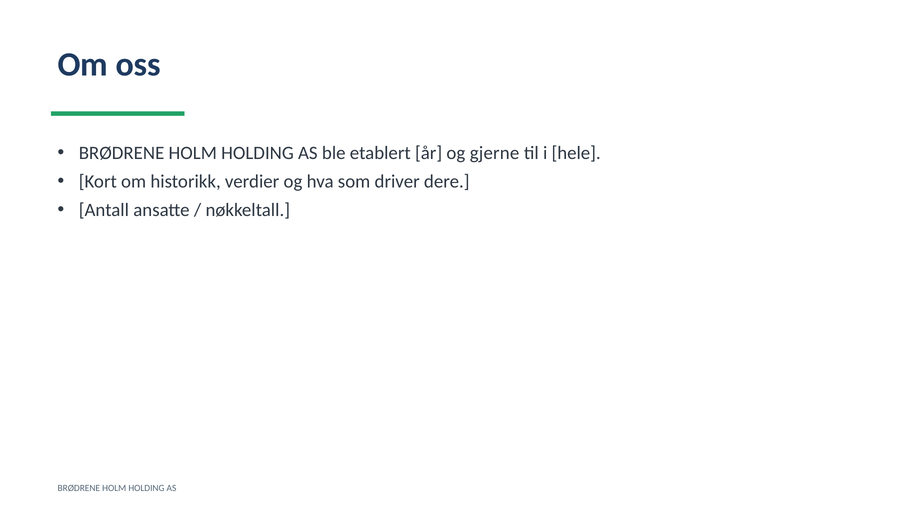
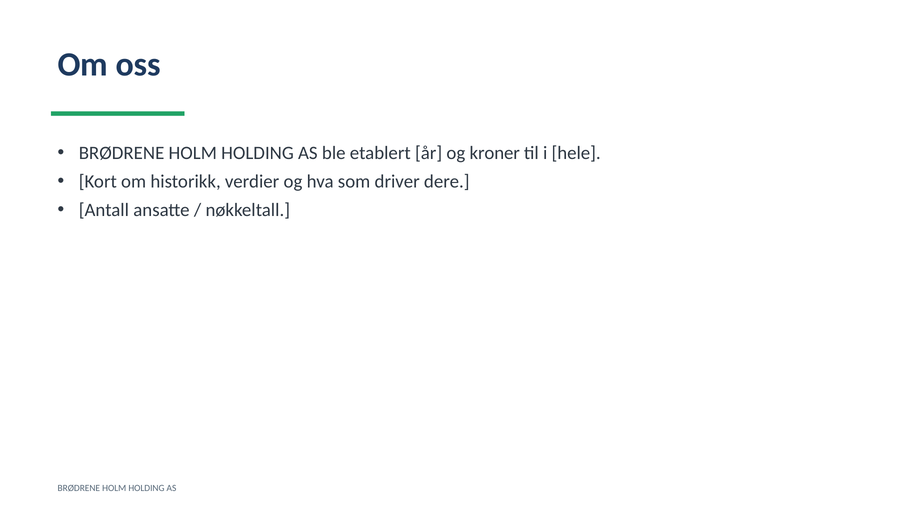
gjerne: gjerne -> kroner
